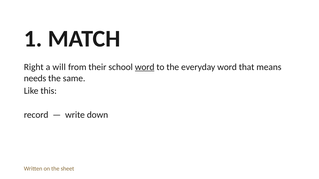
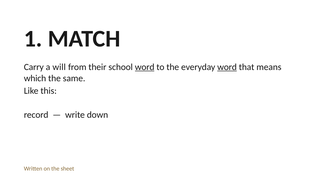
Right: Right -> Carry
word at (227, 67) underline: none -> present
needs: needs -> which
